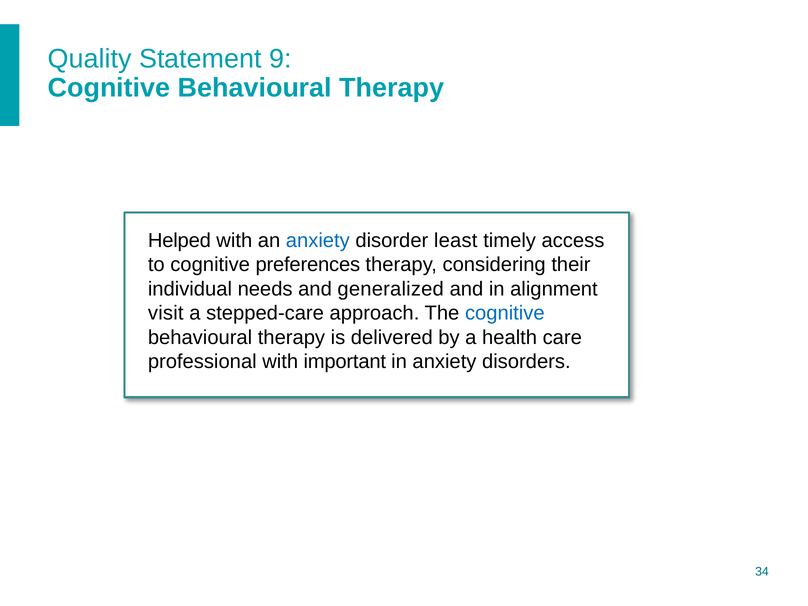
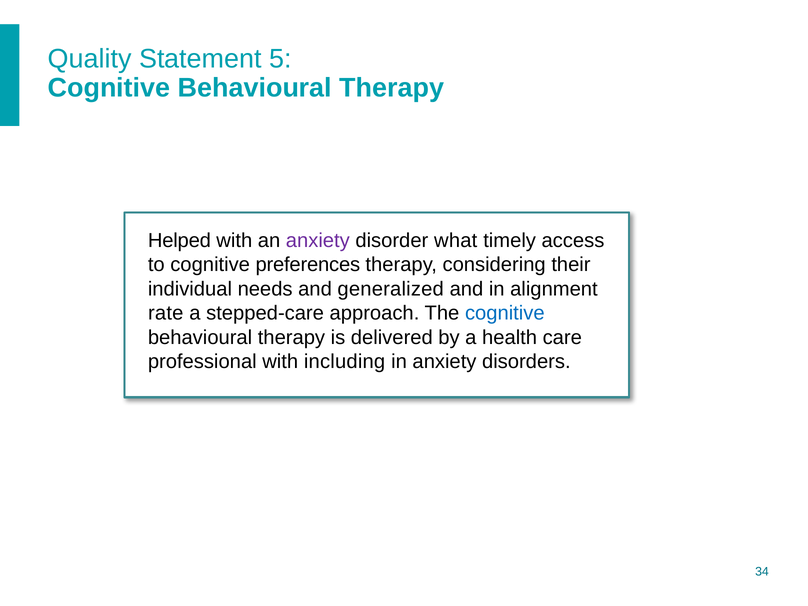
9: 9 -> 5
anxiety at (318, 241) colour: blue -> purple
least: least -> what
visit: visit -> rate
important: important -> including
